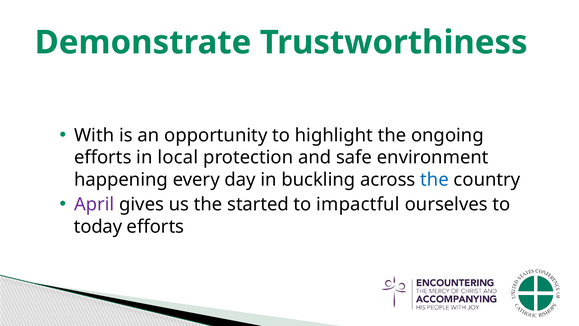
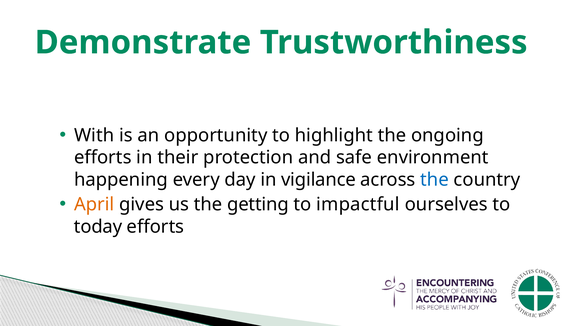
local: local -> their
buckling: buckling -> vigilance
April colour: purple -> orange
started: started -> getting
